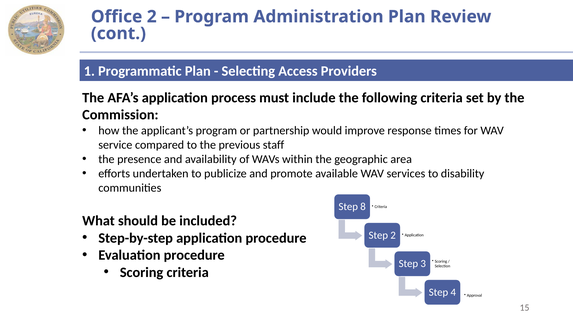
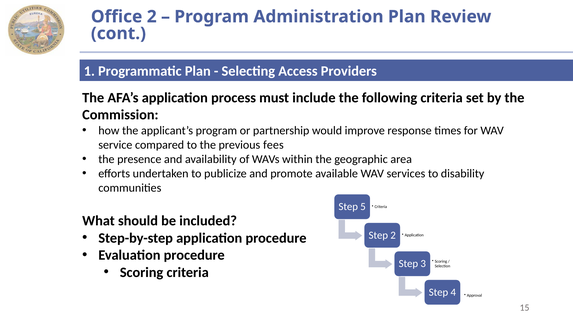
staff: staff -> fees
8: 8 -> 5
